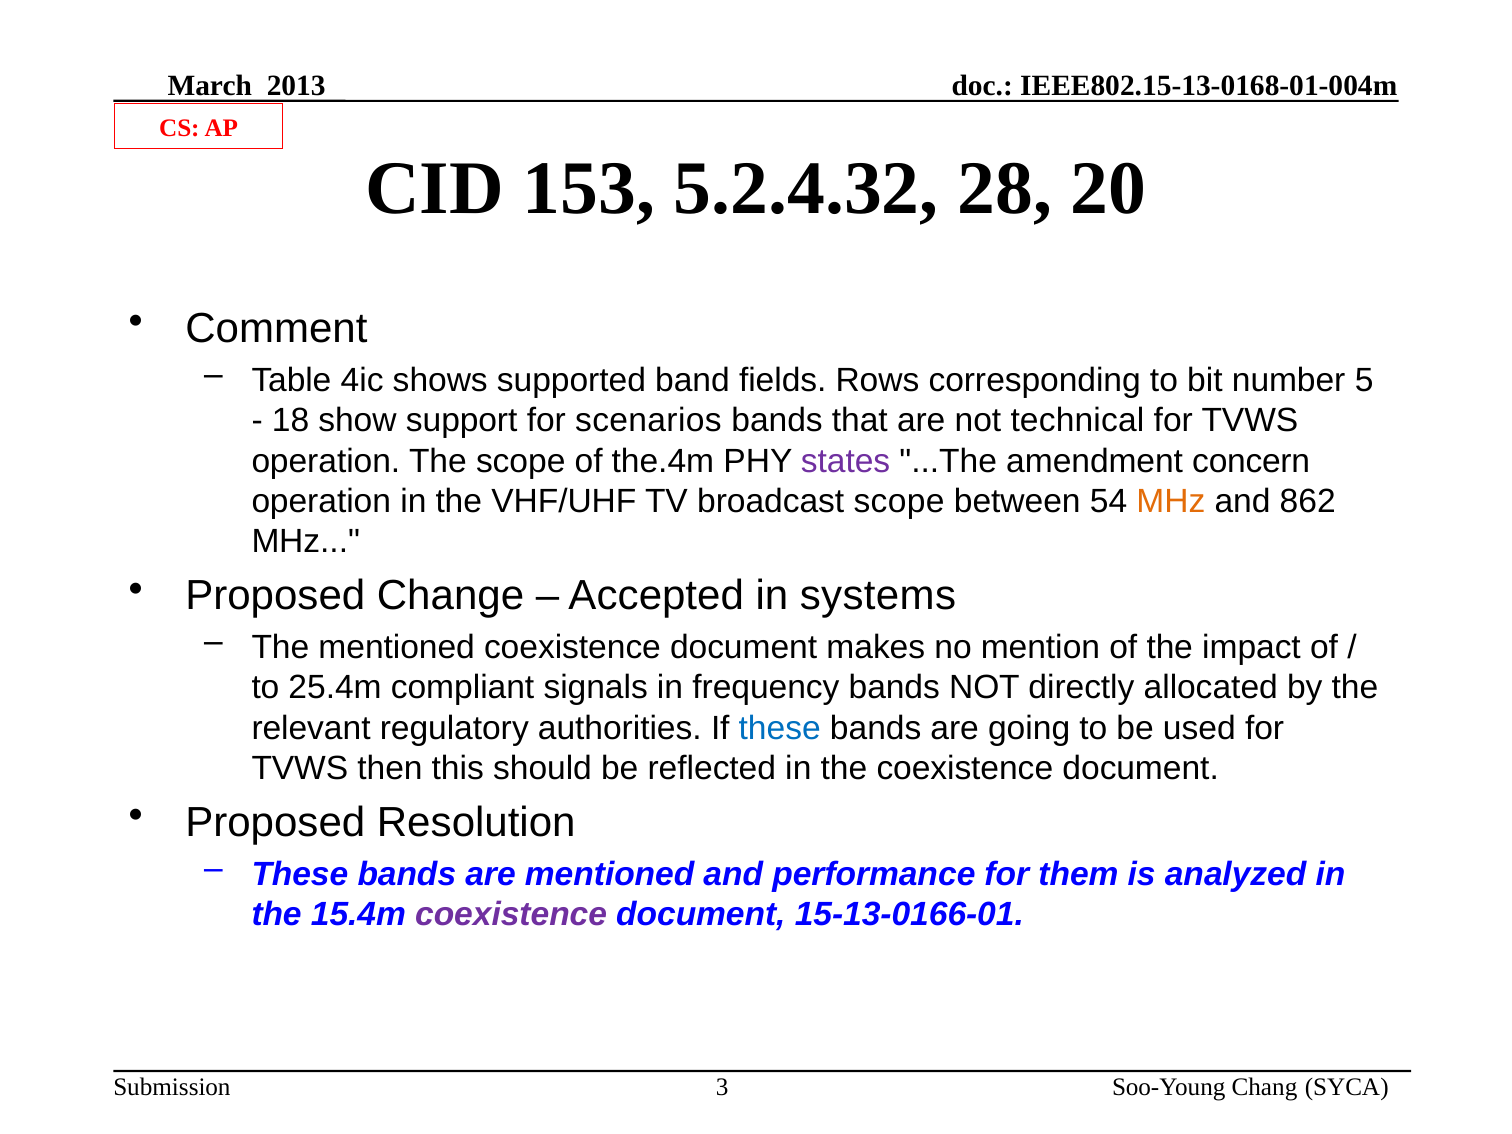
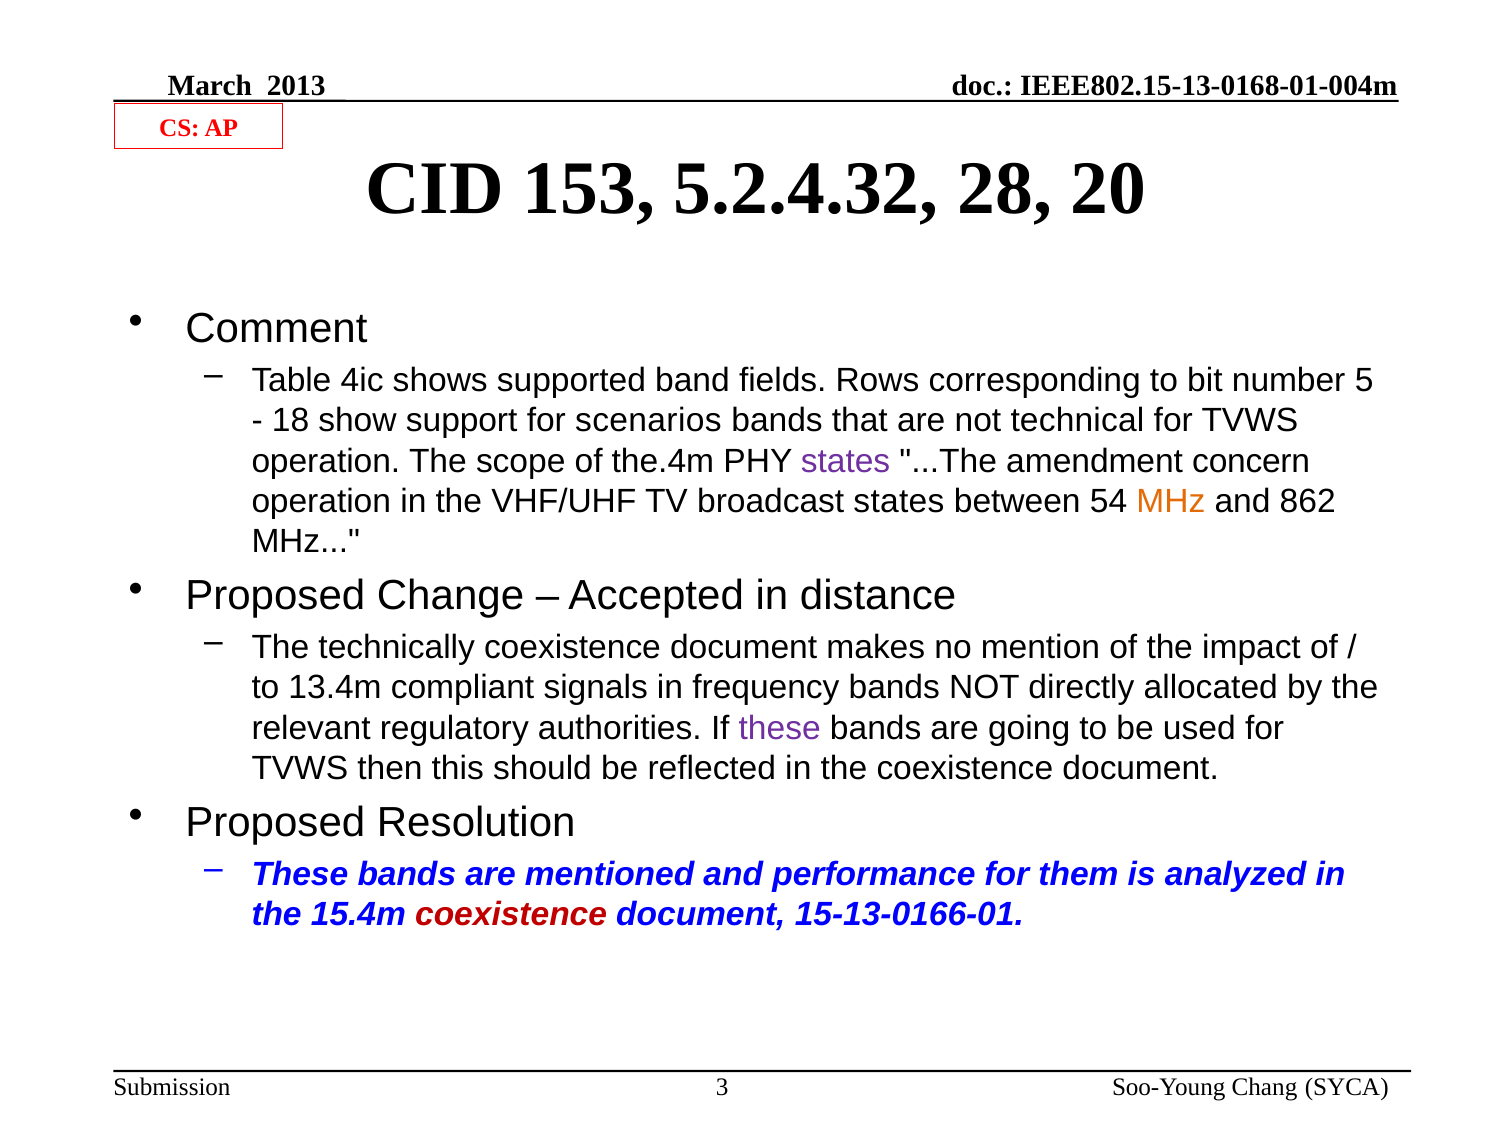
broadcast scope: scope -> states
systems: systems -> distance
The mentioned: mentioned -> technically
25.4m: 25.4m -> 13.4m
these at (780, 728) colour: blue -> purple
coexistence at (511, 914) colour: purple -> red
